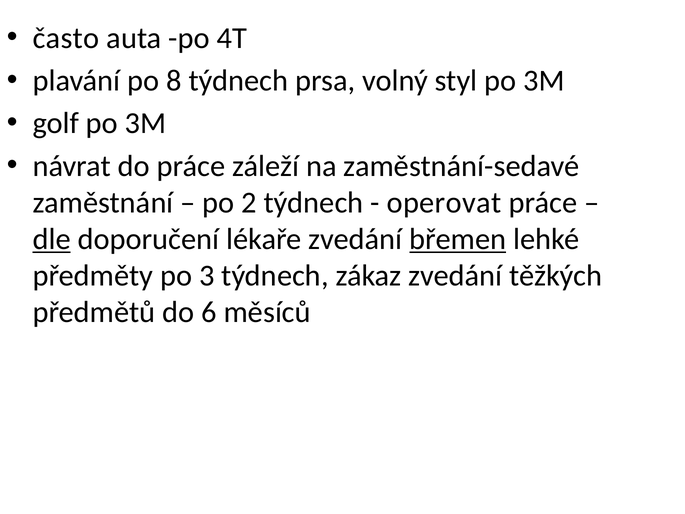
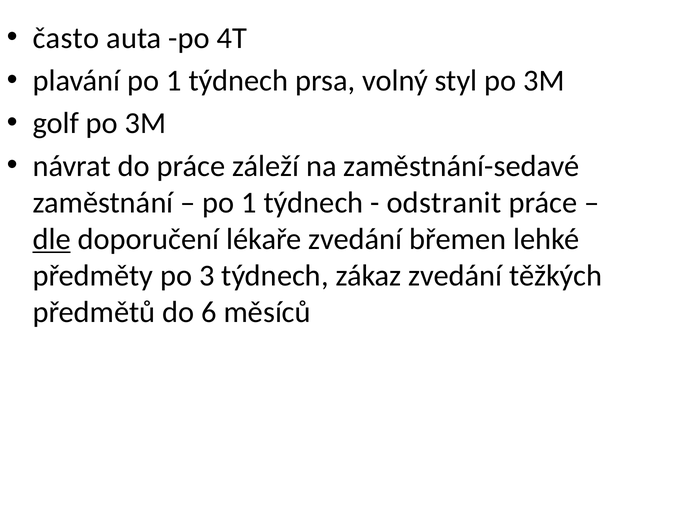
plavání po 8: 8 -> 1
2 at (249, 202): 2 -> 1
operovat: operovat -> odstranit
břemen underline: present -> none
